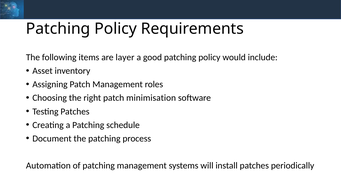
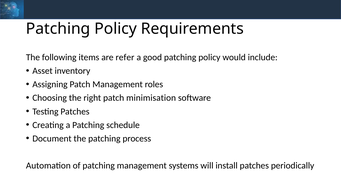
layer: layer -> refer
